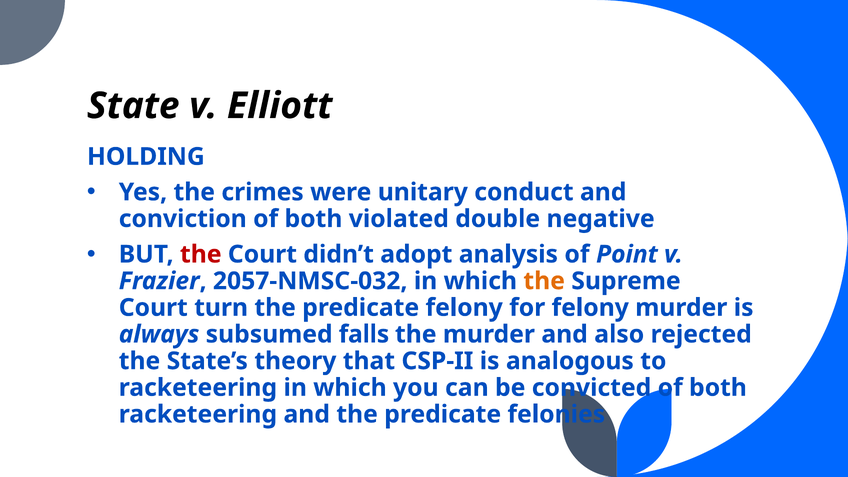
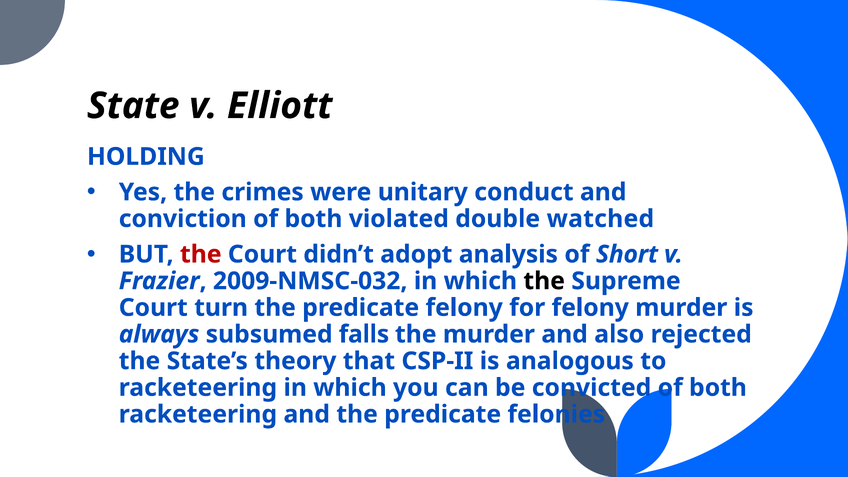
negative: negative -> watched
Point: Point -> Short
2057-NMSC-032: 2057-NMSC-032 -> 2009-NMSC-032
the at (544, 281) colour: orange -> black
